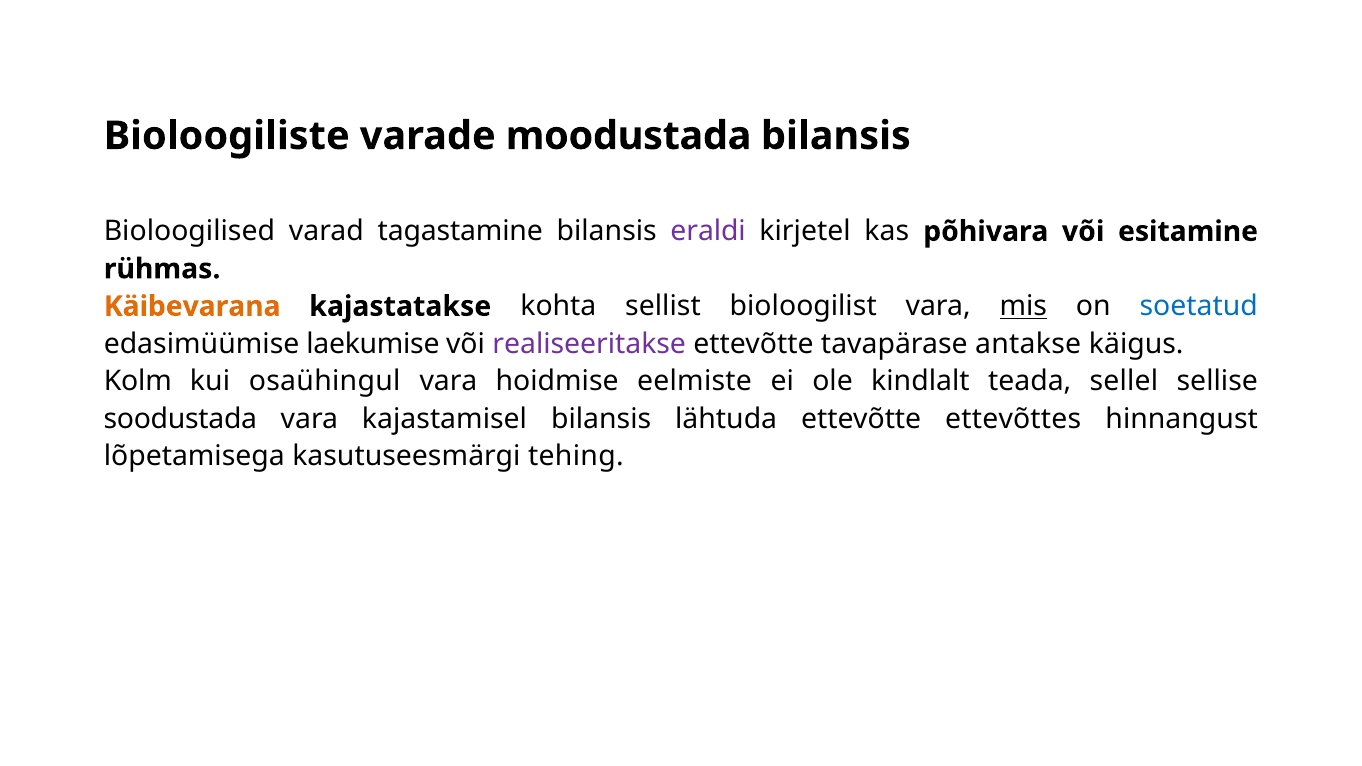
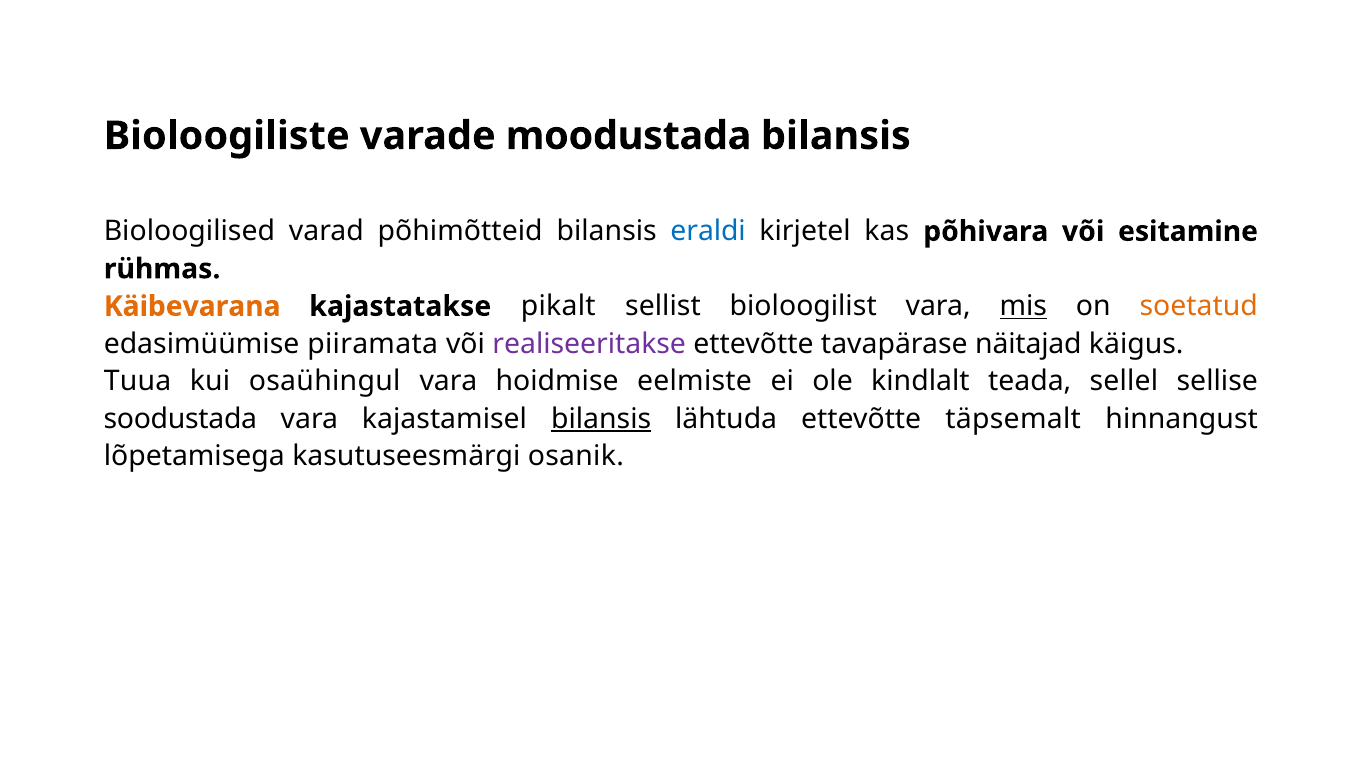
tagastamine: tagastamine -> põhimõtteid
eraldi colour: purple -> blue
kohta: kohta -> pikalt
soetatud colour: blue -> orange
laekumise: laekumise -> piiramata
antakse: antakse -> näitajad
Kolm: Kolm -> Tuua
bilansis at (601, 419) underline: none -> present
ettevõttes: ettevõttes -> täpsemalt
tehing: tehing -> osanik
